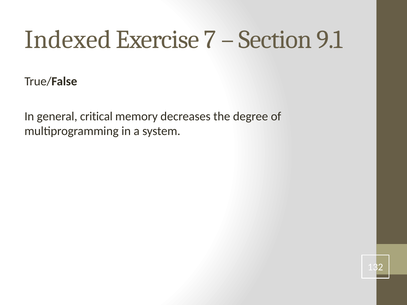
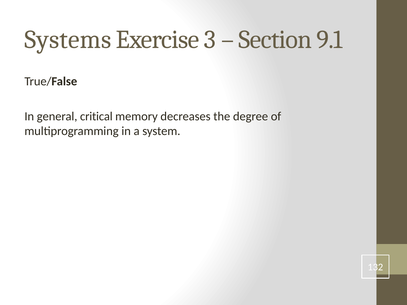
Indexed: Indexed -> Systems
7: 7 -> 3
